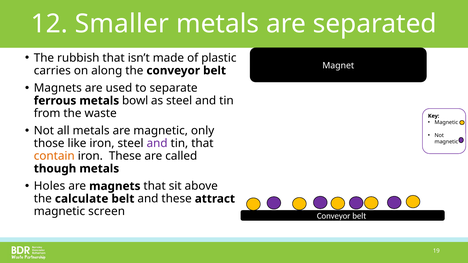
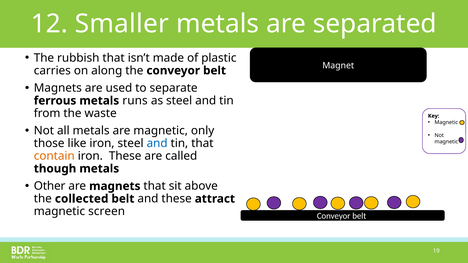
bowl: bowl -> runs
and at (157, 144) colour: purple -> blue
Holes: Holes -> Other
calculate: calculate -> collected
